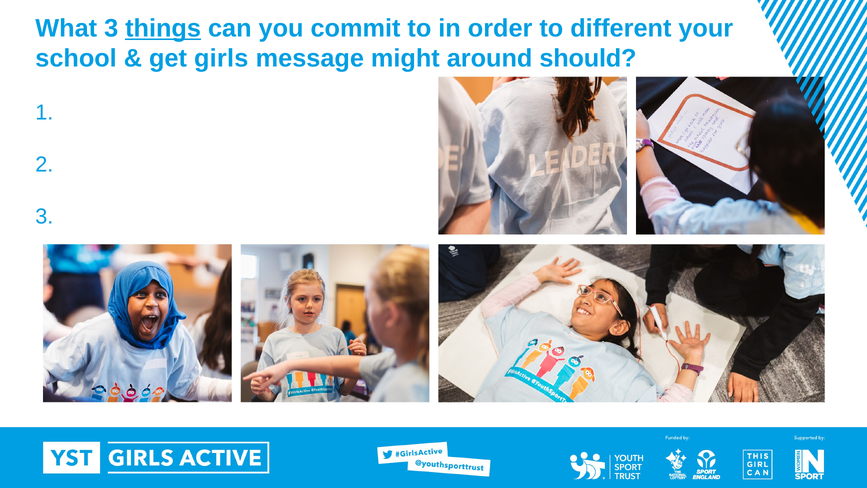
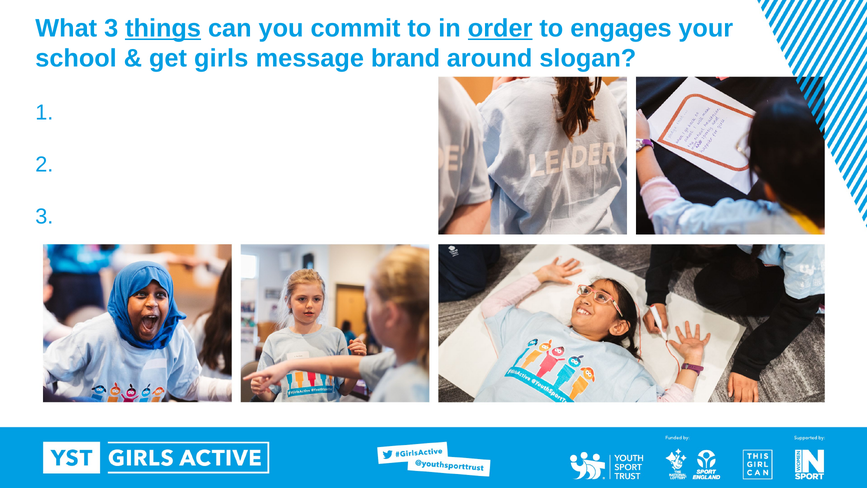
order underline: none -> present
different: different -> engages
might: might -> brand
should: should -> slogan
